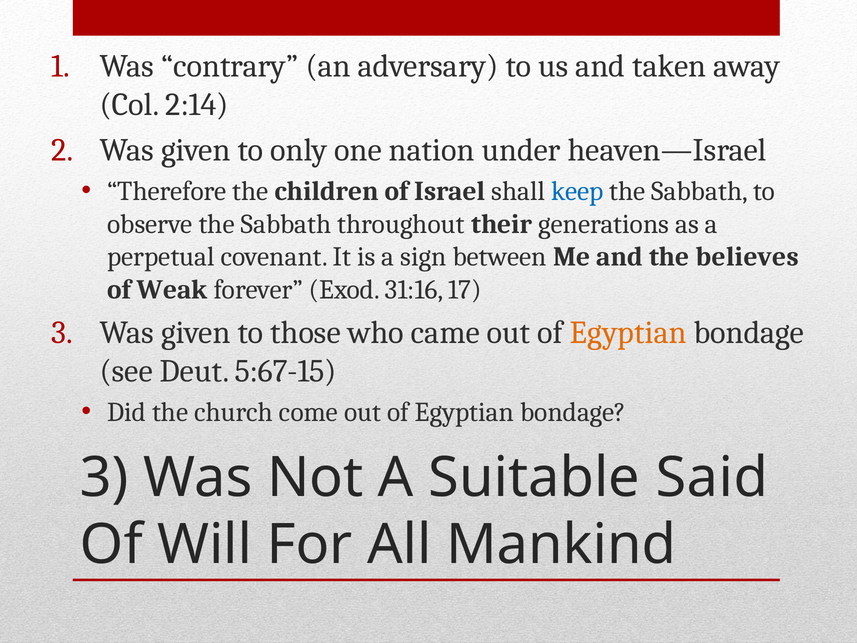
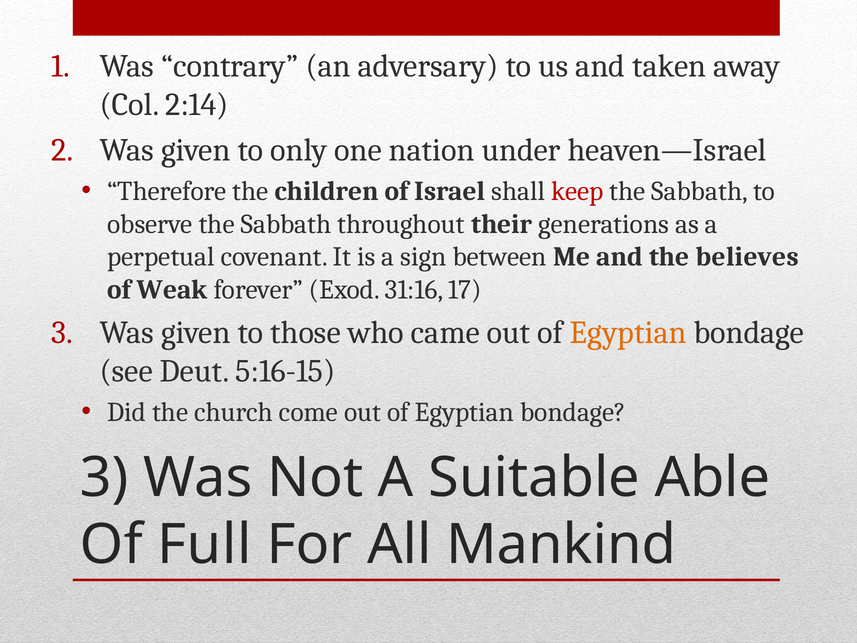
keep colour: blue -> red
5:67-15: 5:67-15 -> 5:16-15
Said: Said -> Able
Will: Will -> Full
